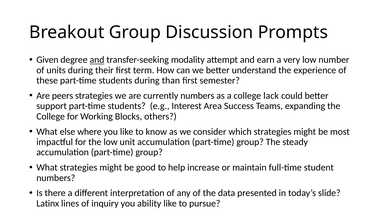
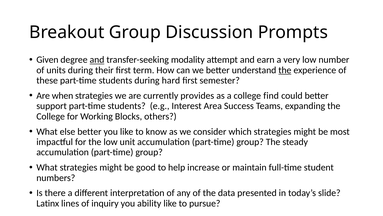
the at (285, 70) underline: none -> present
than: than -> hard
peers: peers -> when
currently numbers: numbers -> provides
lack: lack -> find
else where: where -> better
